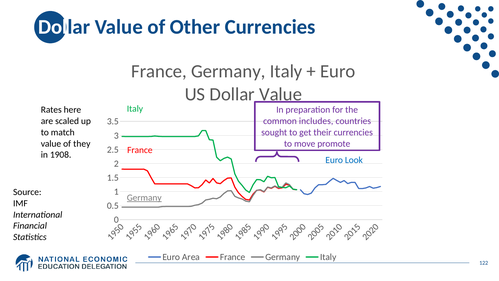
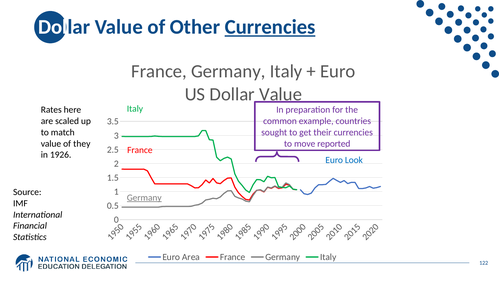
Currencies at (270, 27) underline: none -> present
includes: includes -> example
promote: promote -> reported
1908: 1908 -> 1926
